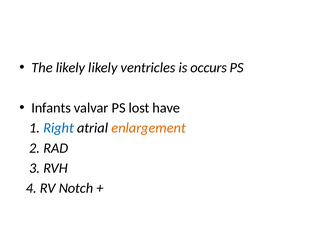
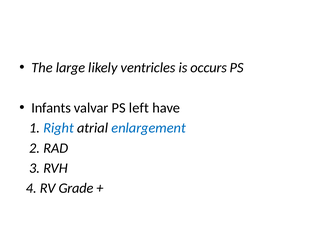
The likely: likely -> large
lost: lost -> left
enlargement colour: orange -> blue
Notch: Notch -> Grade
